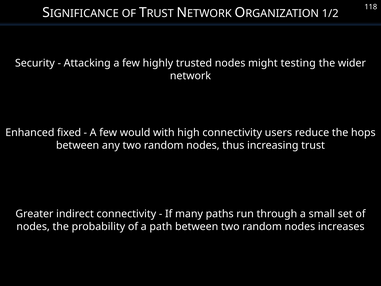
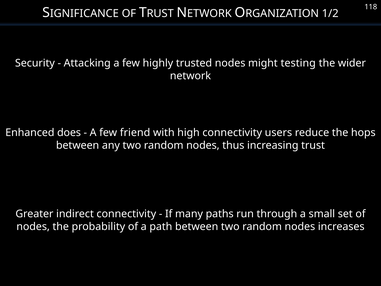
fixed: fixed -> does
would: would -> friend
